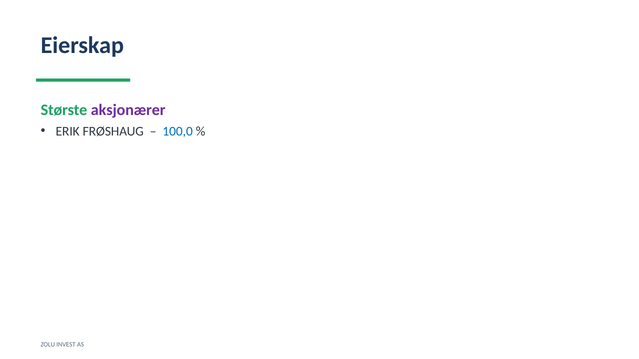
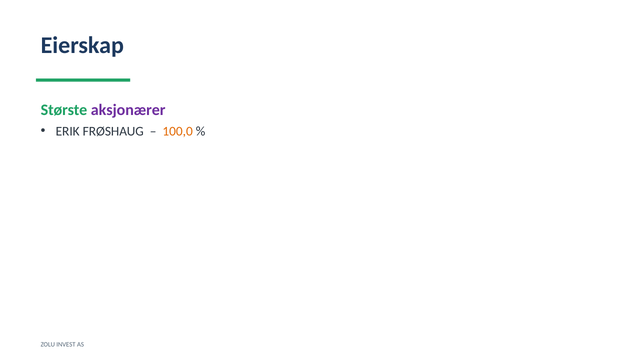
100,0 colour: blue -> orange
